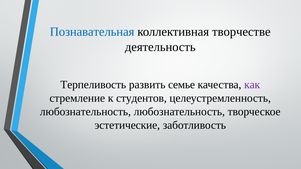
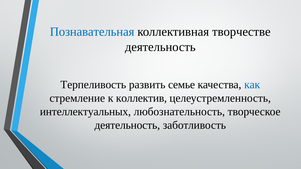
как colour: purple -> blue
студентов: студентов -> коллектив
любознательность at (85, 112): любознательность -> интеллектуальных
эстетические at (127, 126): эстетические -> деятельность
